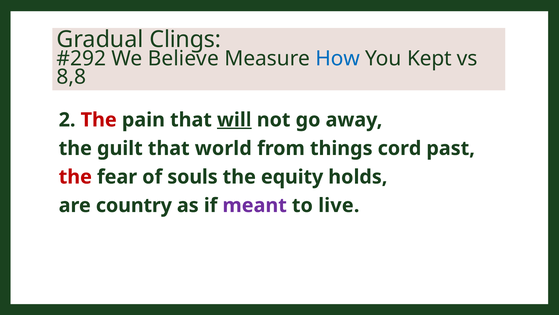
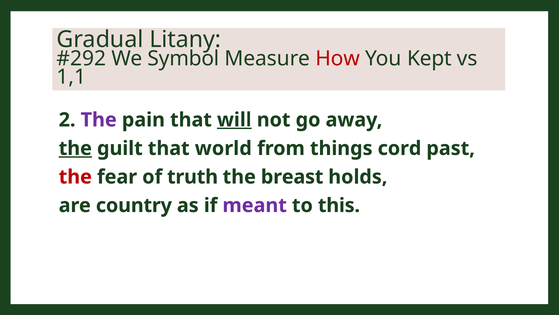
Clings: Clings -> Litany
Believe: Believe -> Symbol
How colour: blue -> red
8,8: 8,8 -> 1,1
The at (99, 120) colour: red -> purple
the at (75, 148) underline: none -> present
souls: souls -> truth
equity: equity -> breast
live: live -> this
